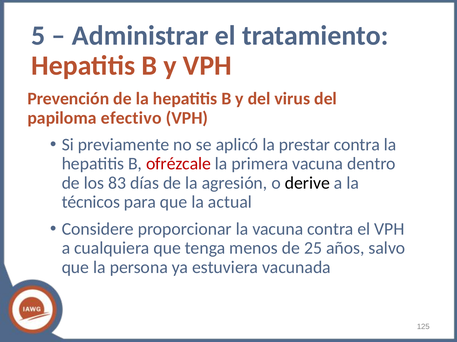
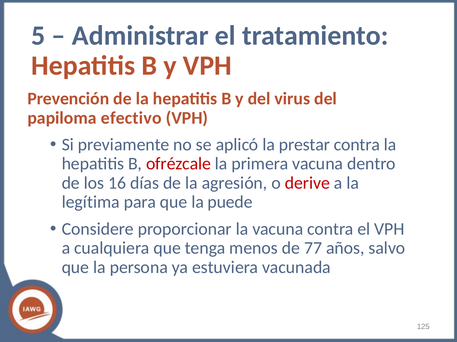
83: 83 -> 16
derive colour: black -> red
técnicos: técnicos -> legítima
actual: actual -> puede
25: 25 -> 77
